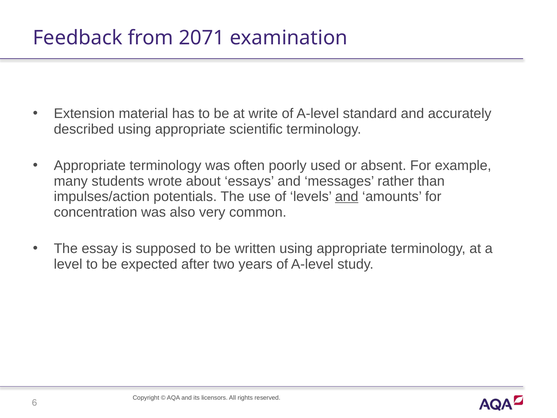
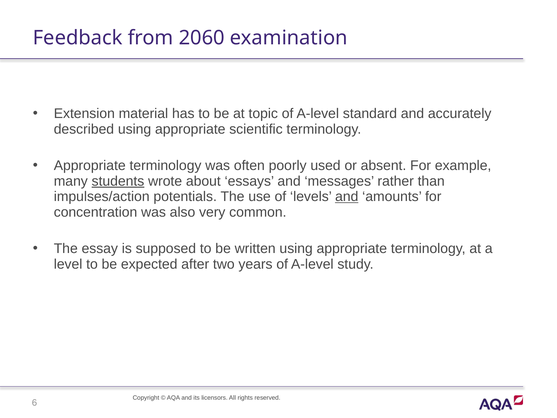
2071: 2071 -> 2060
write: write -> topic
students underline: none -> present
